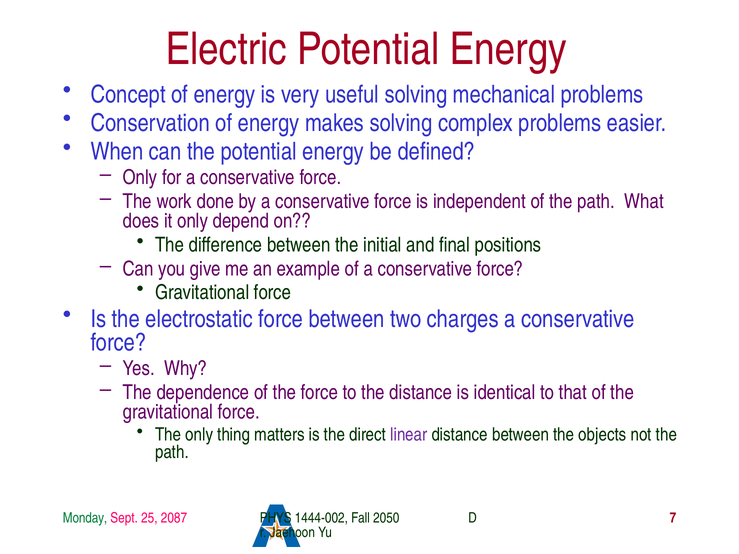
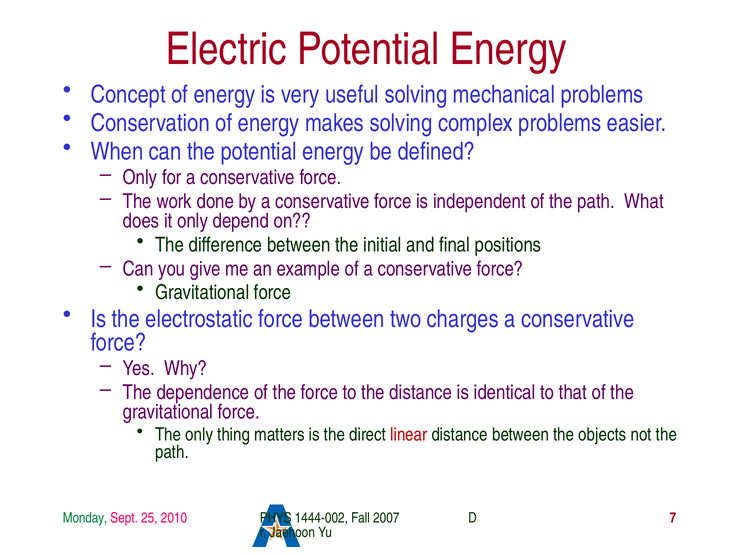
linear colour: purple -> red
2087: 2087 -> 2010
2050: 2050 -> 2007
